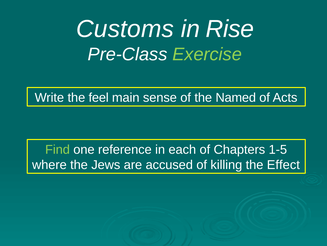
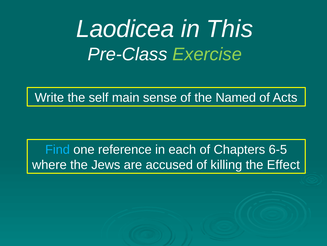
Customs: Customs -> Laodicea
Rise: Rise -> This
feel: feel -> self
Find colour: light green -> light blue
1-5: 1-5 -> 6-5
